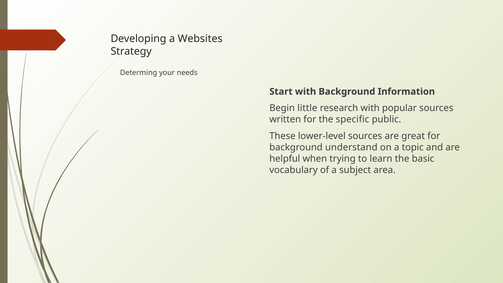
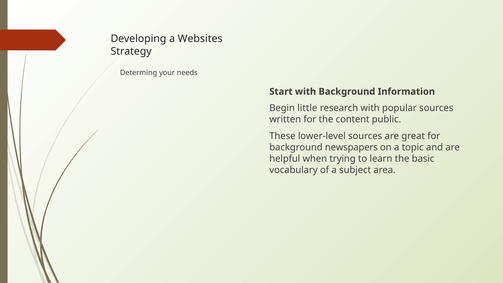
specific: specific -> content
understand: understand -> newspapers
